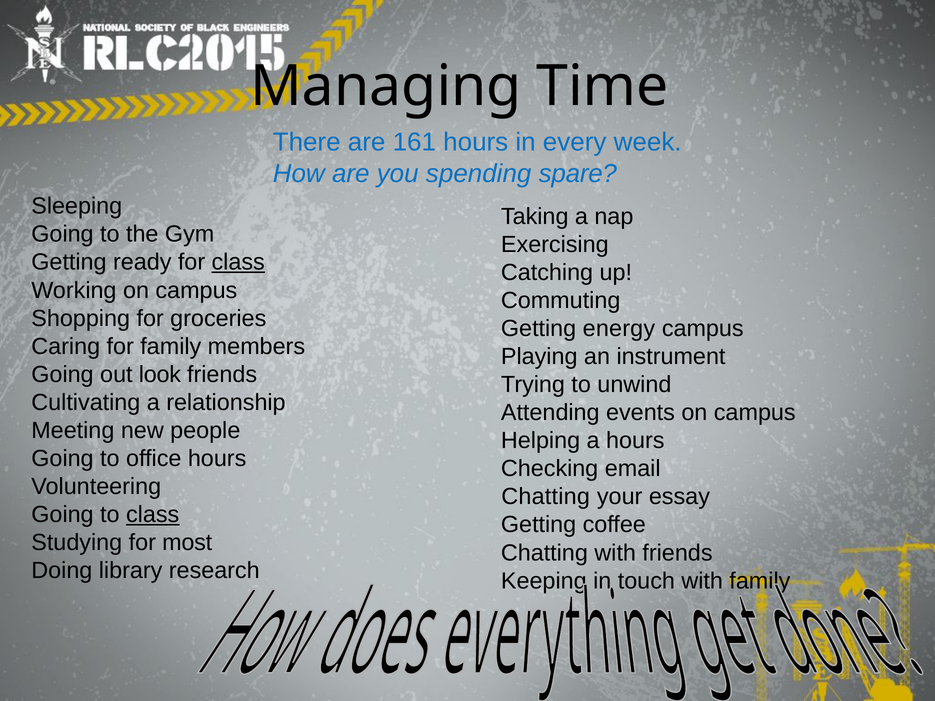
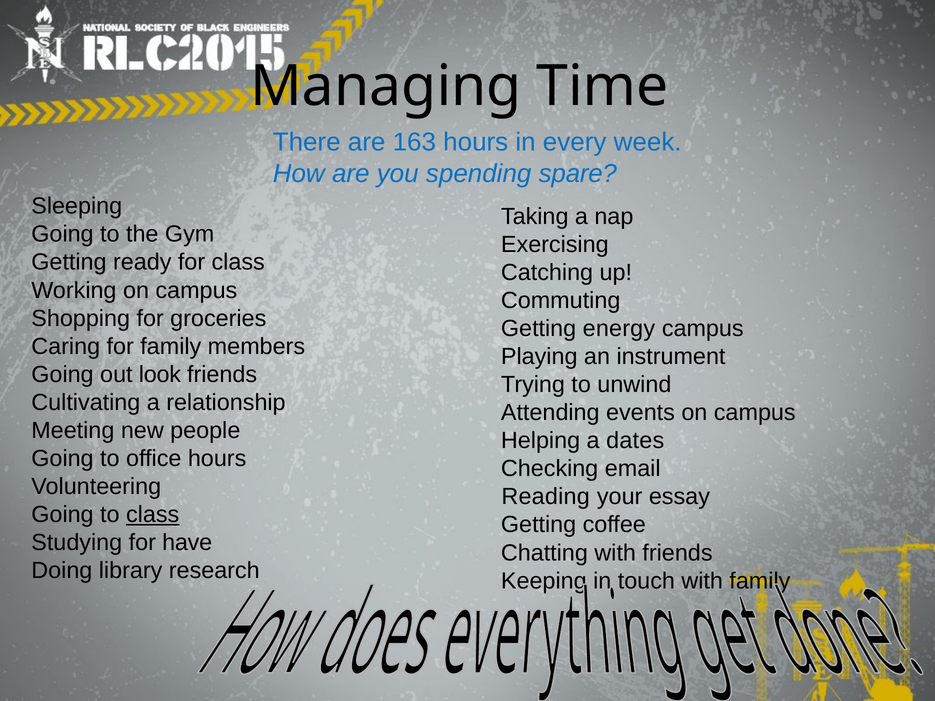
161: 161 -> 163
class at (238, 262) underline: present -> none
a hours: hours -> dates
Chatting at (546, 497): Chatting -> Reading
most: most -> have
